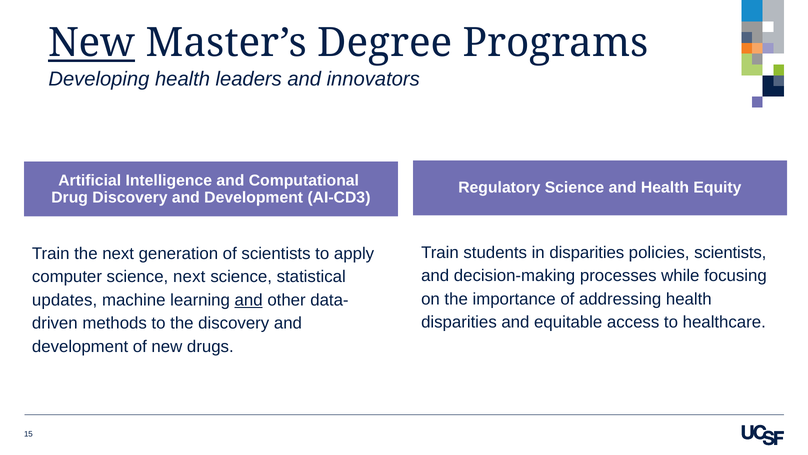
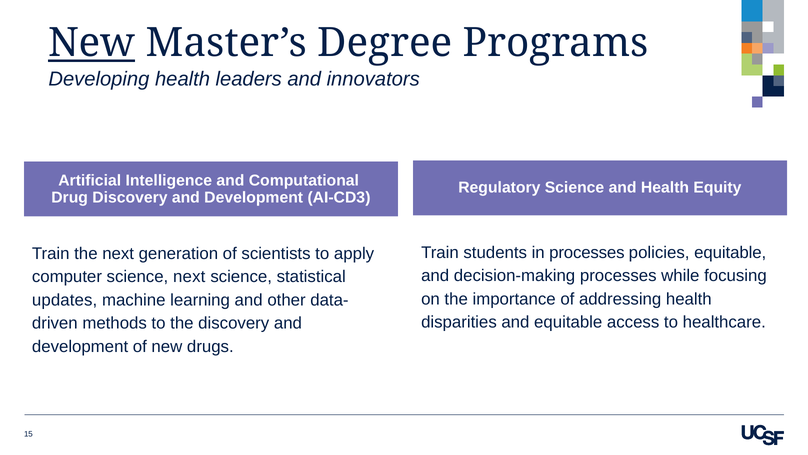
in disparities: disparities -> processes
policies scientists: scientists -> equitable
and at (249, 300) underline: present -> none
